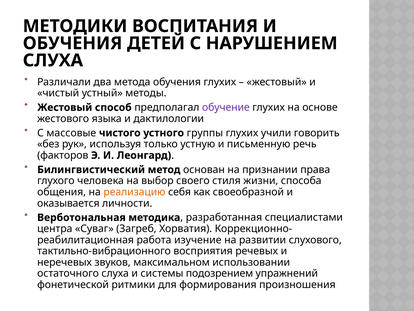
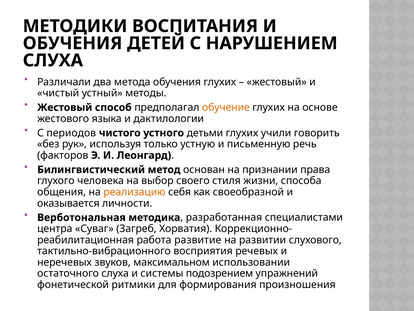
обучение colour: purple -> orange
массовые: массовые -> периодов
группы: группы -> детьми
изучение: изучение -> развитие
